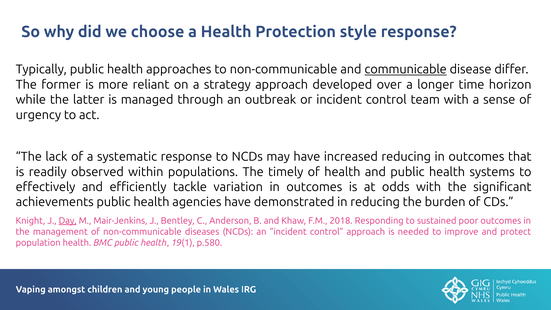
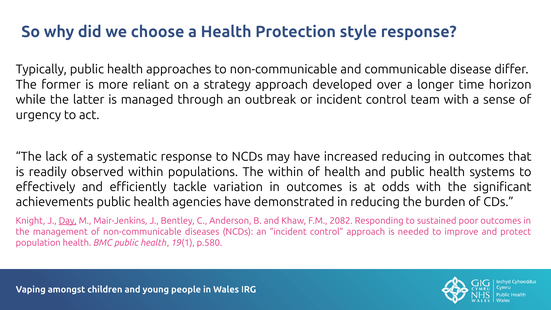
communicable underline: present -> none
The timely: timely -> within
2018: 2018 -> 2082
